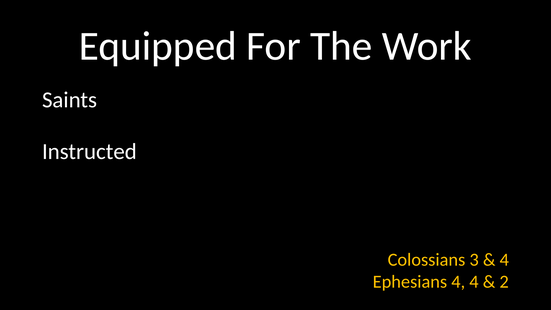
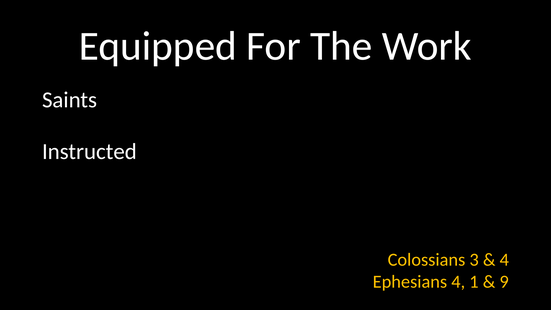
4 4: 4 -> 1
2: 2 -> 9
